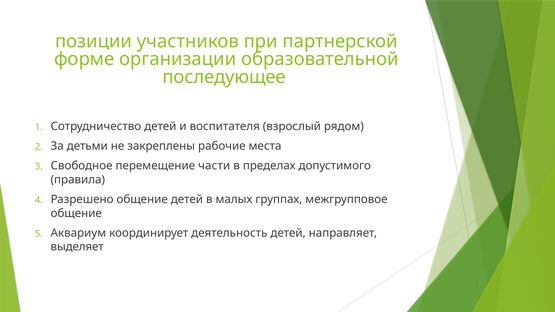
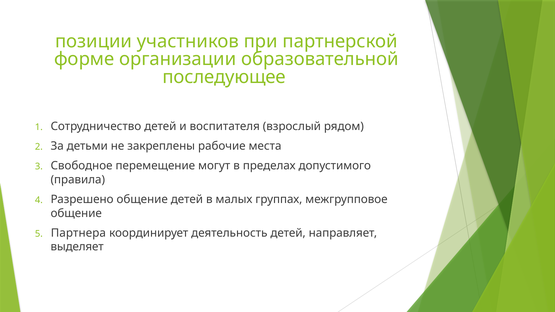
части: части -> могут
Аквариум: Аквариум -> Партнера
